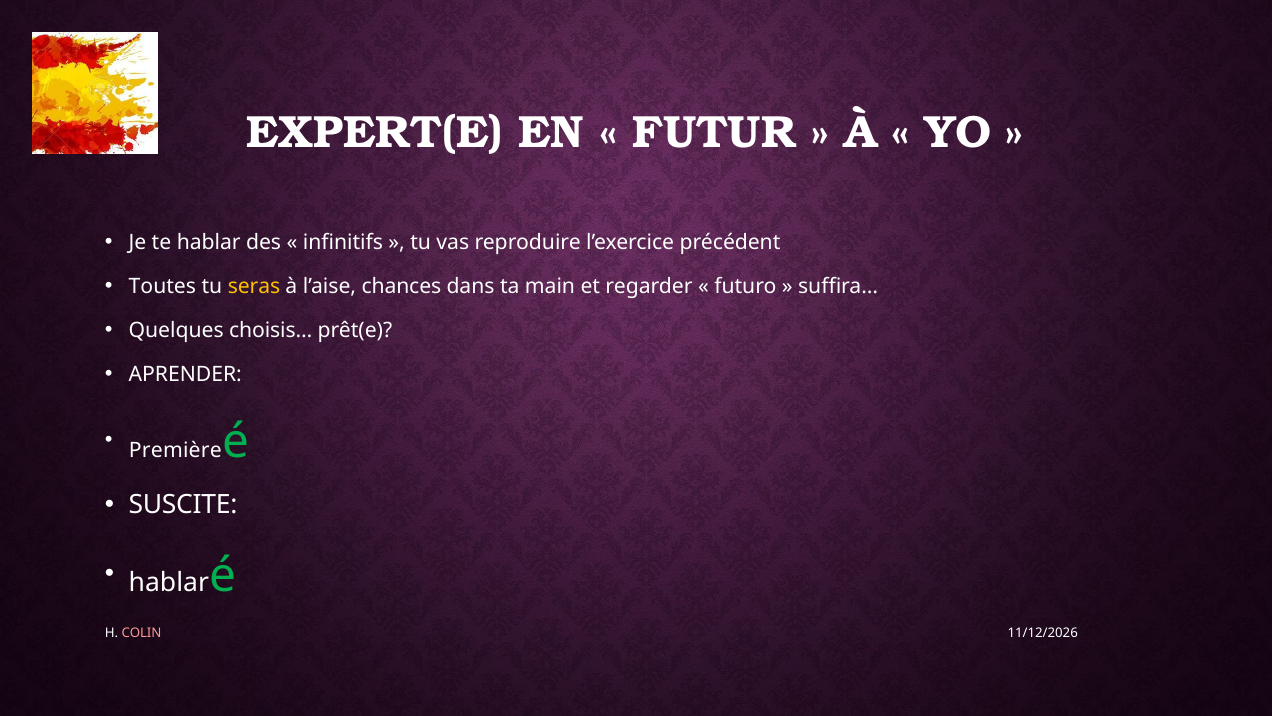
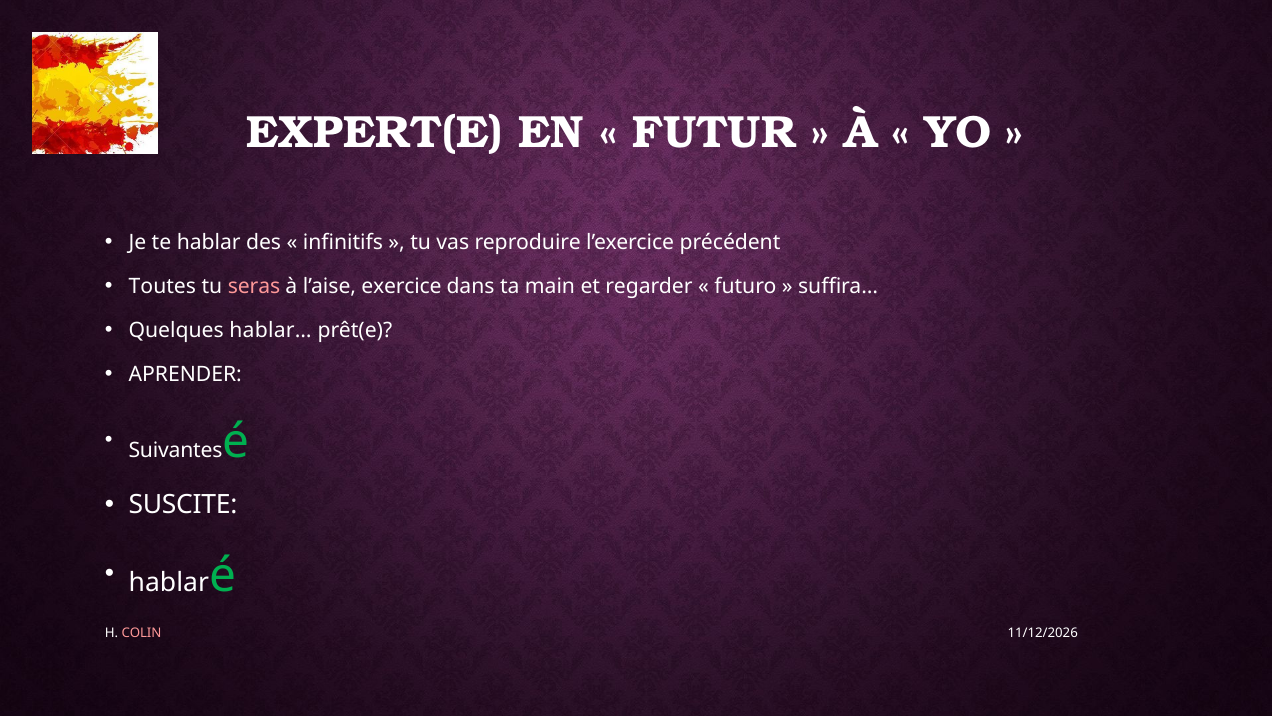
seras colour: yellow -> pink
chances: chances -> exercice
choisis…: choisis… -> hablar…
Première: Première -> Suivantes
